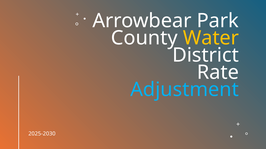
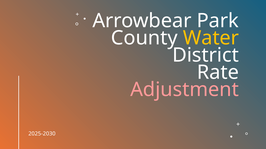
Adjustment colour: light blue -> pink
